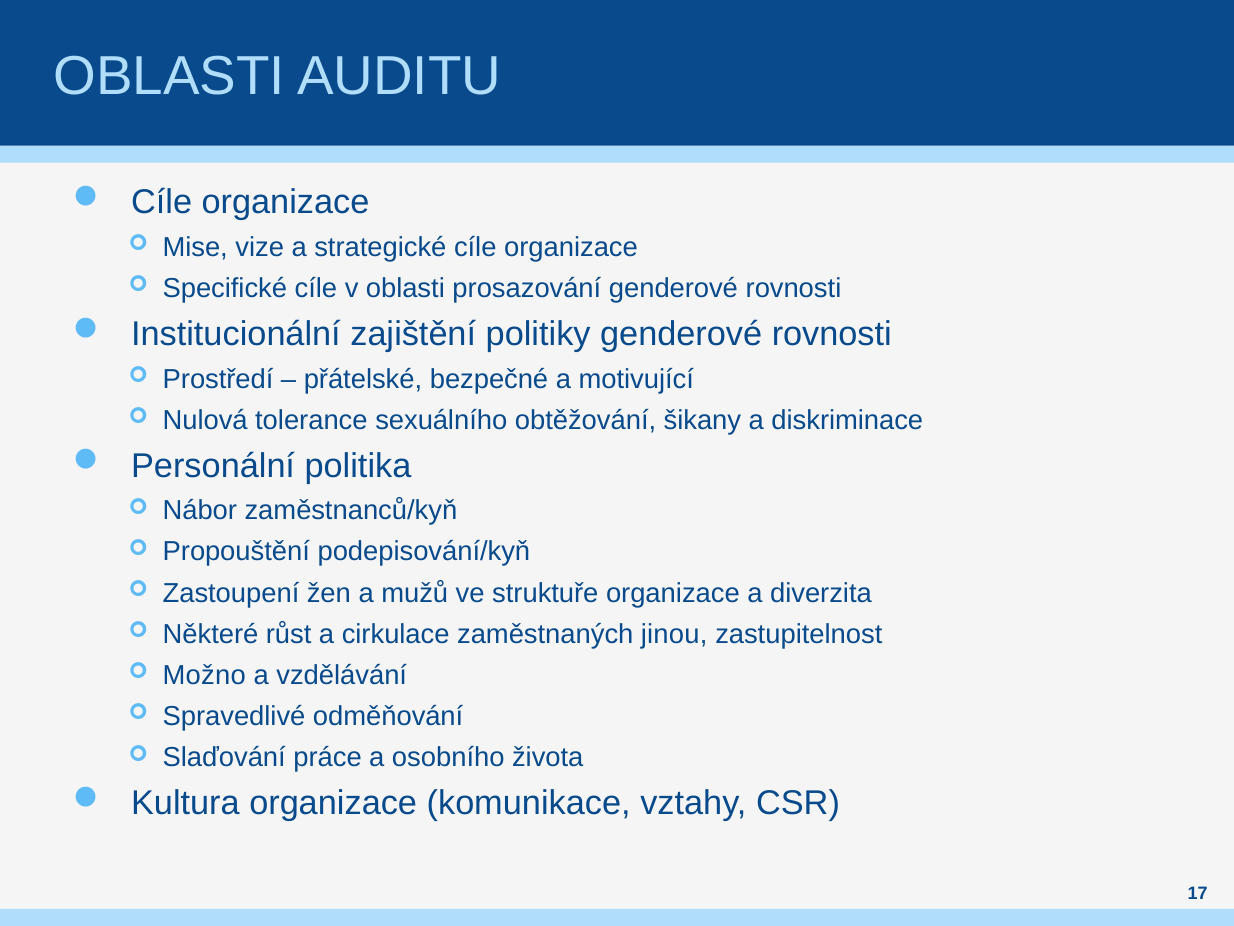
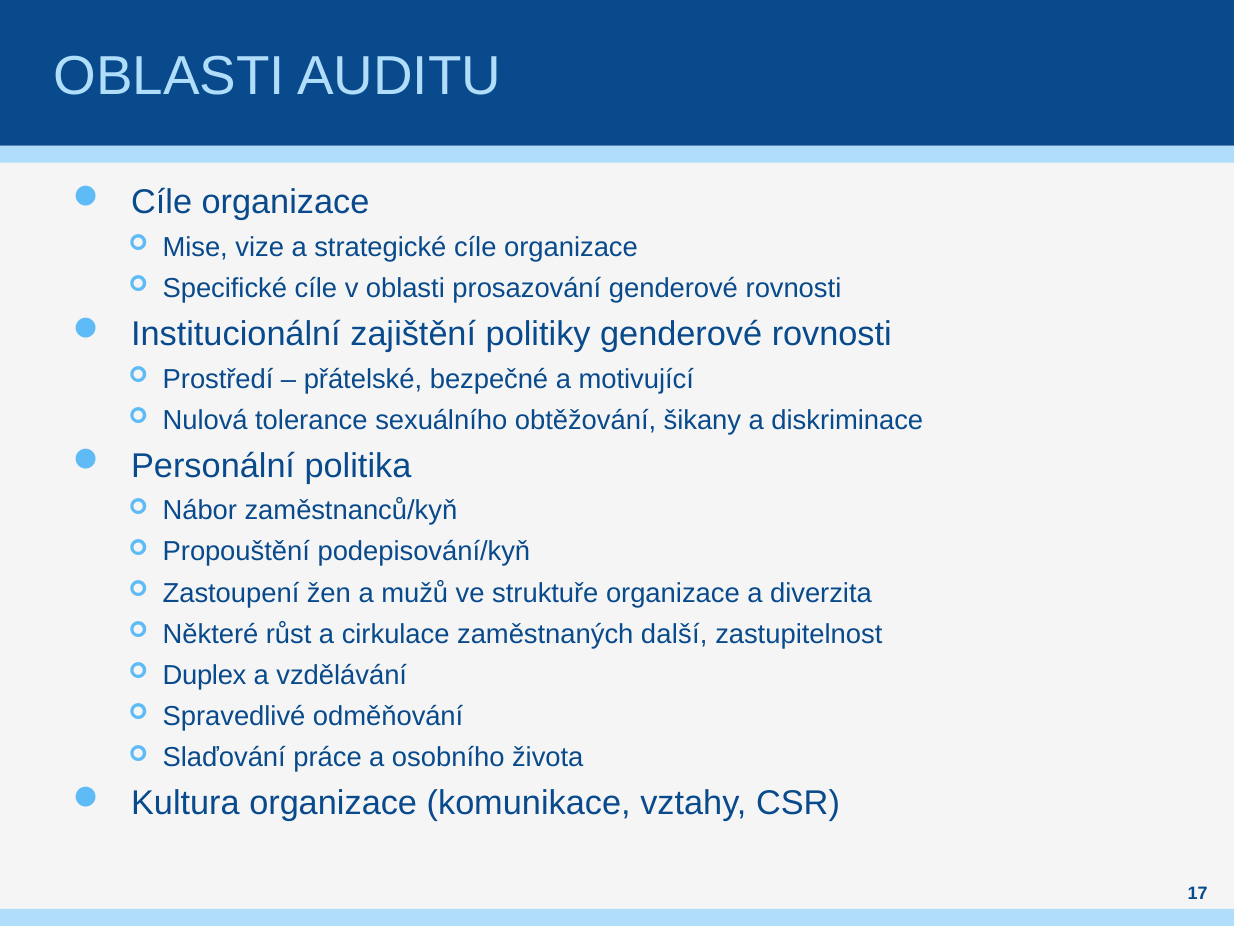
jinou: jinou -> další
Možno: Možno -> Duplex
